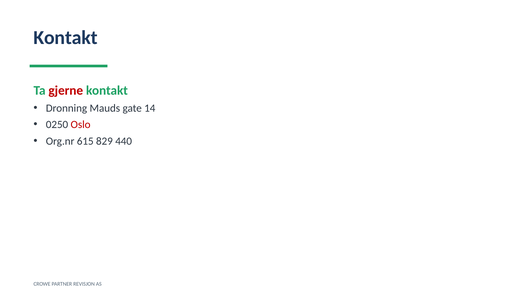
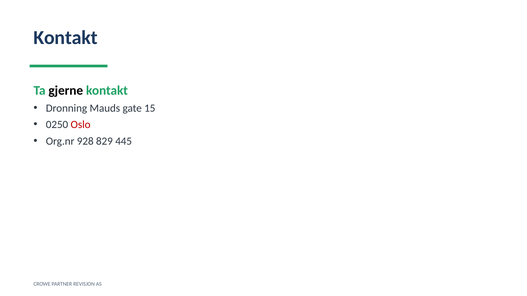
gjerne colour: red -> black
14: 14 -> 15
615: 615 -> 928
440: 440 -> 445
